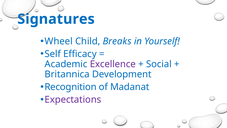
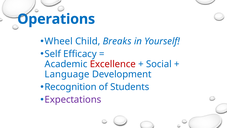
Signatures: Signatures -> Operations
Excellence colour: purple -> red
Britannica: Britannica -> Language
Madanat: Madanat -> Students
